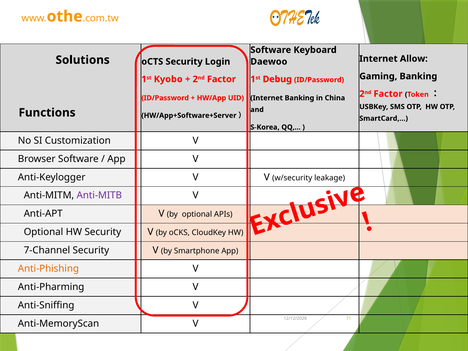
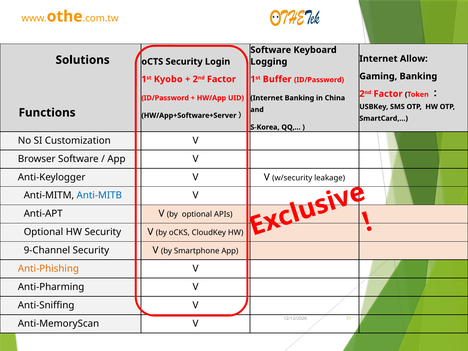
Daewoo: Daewoo -> Logging
Debug: Debug -> Buffer
Anti-MITB colour: purple -> blue
7-Channel: 7-Channel -> 9-Channel
